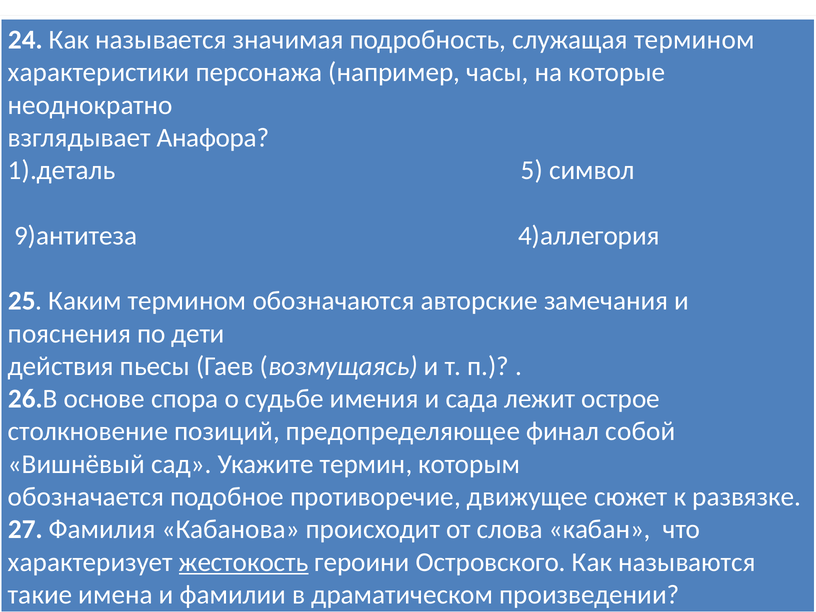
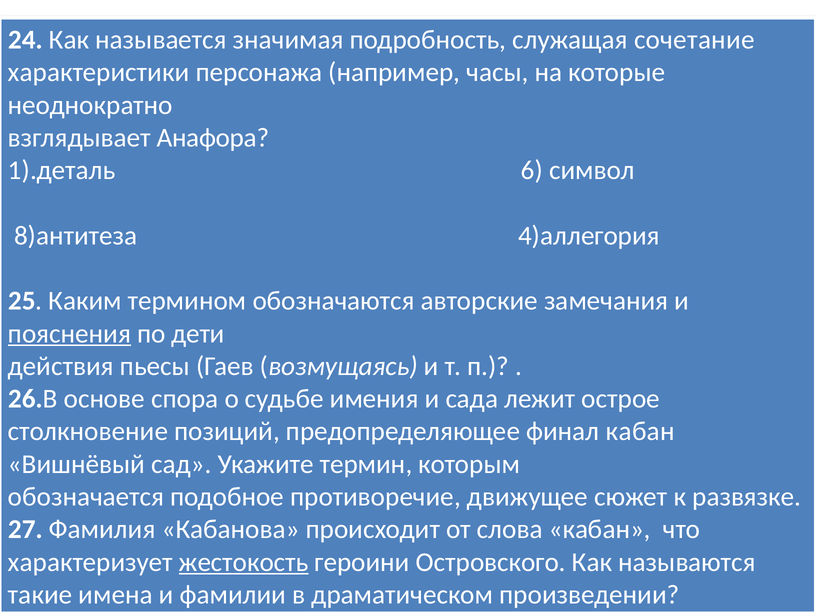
служащая термином: термином -> сочетание
5: 5 -> 6
9)антитеза: 9)антитеза -> 8)антитеза
пояснения underline: none -> present
финал собой: собой -> кабан
